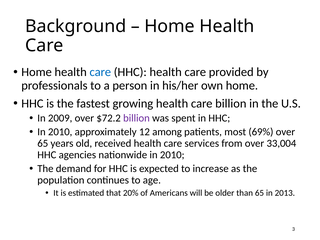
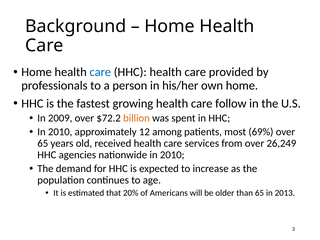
care billion: billion -> follow
billion at (136, 118) colour: purple -> orange
33,004: 33,004 -> 26,249
